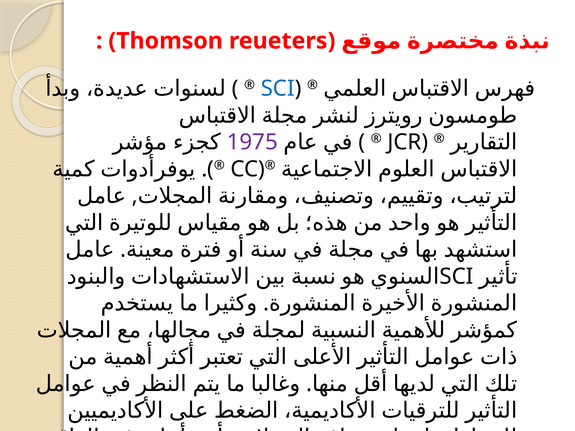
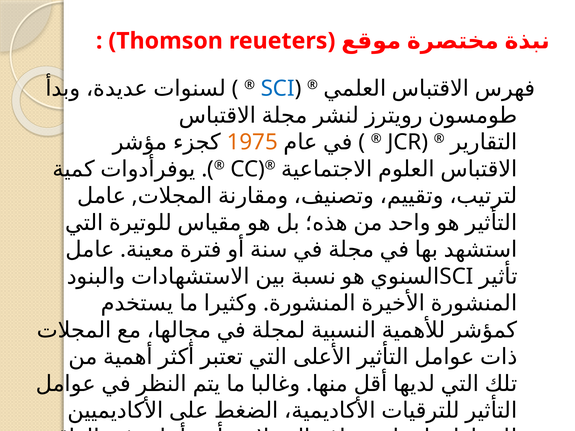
1975 colour: purple -> orange
